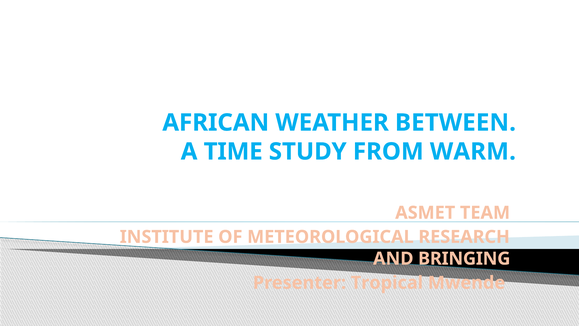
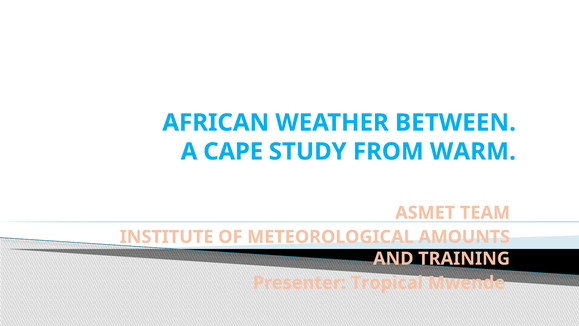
TIME: TIME -> CAPE
RESEARCH: RESEARCH -> AMOUNTS
BRINGING: BRINGING -> TRAINING
